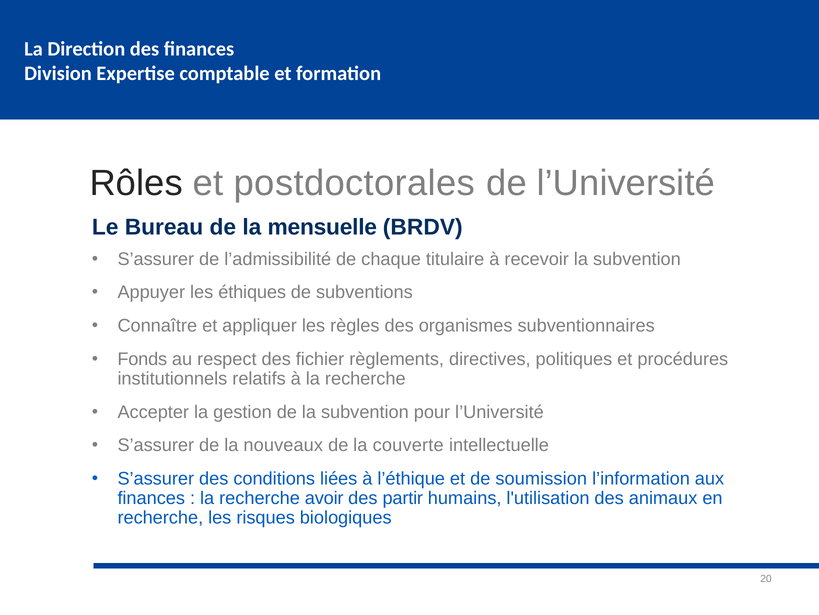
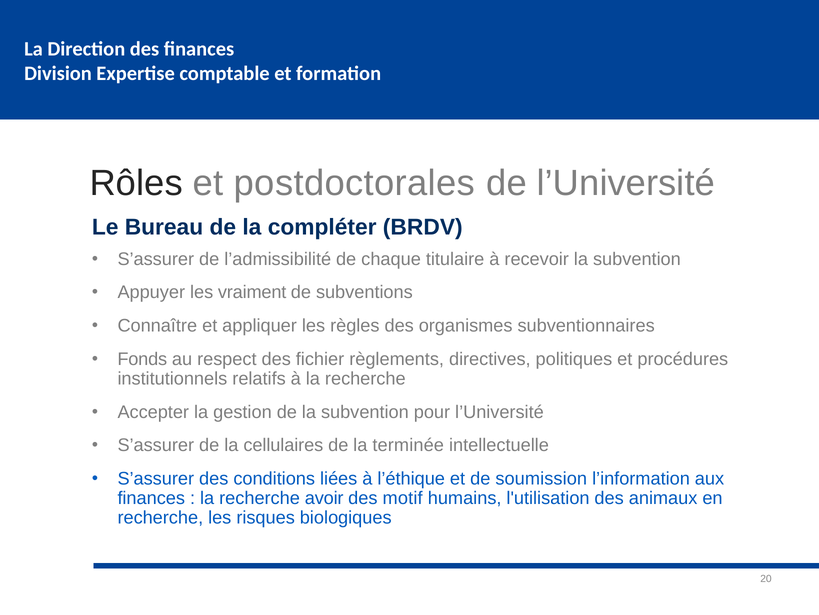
mensuelle: mensuelle -> compléter
éthiques: éthiques -> vraiment
nouveaux: nouveaux -> cellulaires
couverte: couverte -> terminée
partir: partir -> motif
